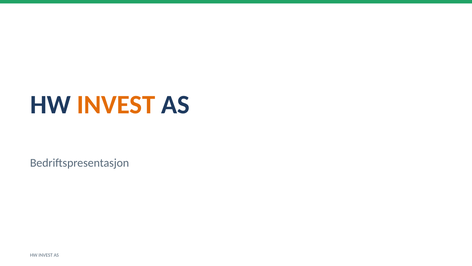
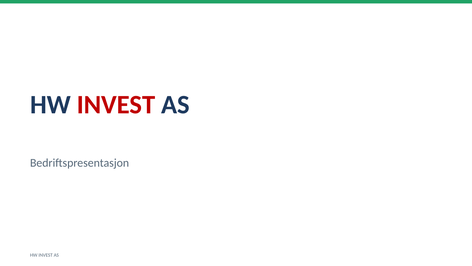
INVEST at (116, 105) colour: orange -> red
